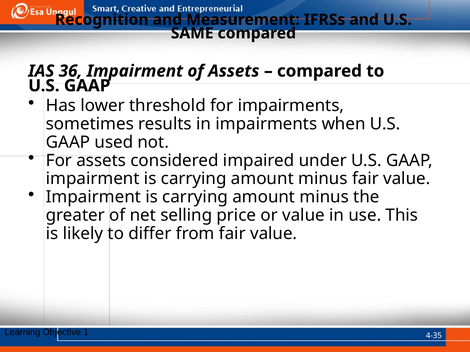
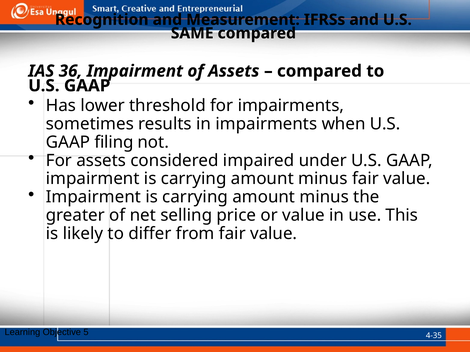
used: used -> filing
1: 1 -> 5
